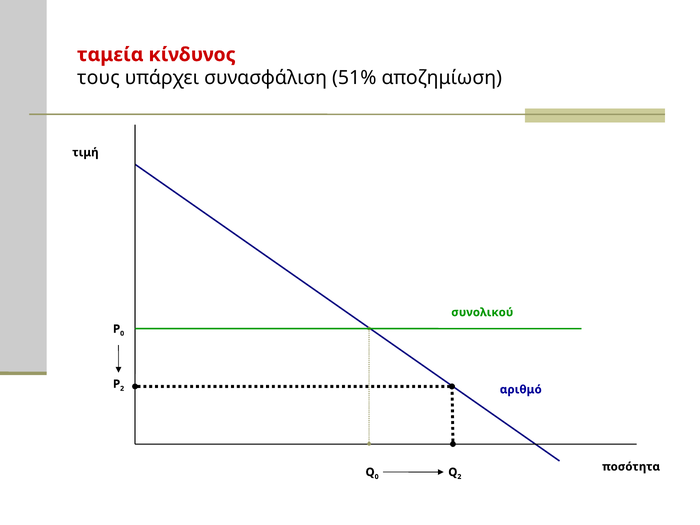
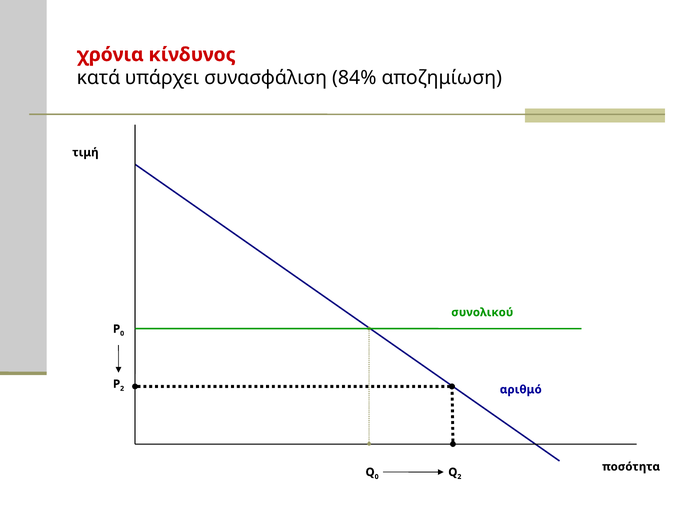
ταμεία: ταμεία -> χρόνια
τους: τους -> κατά
51%: 51% -> 84%
